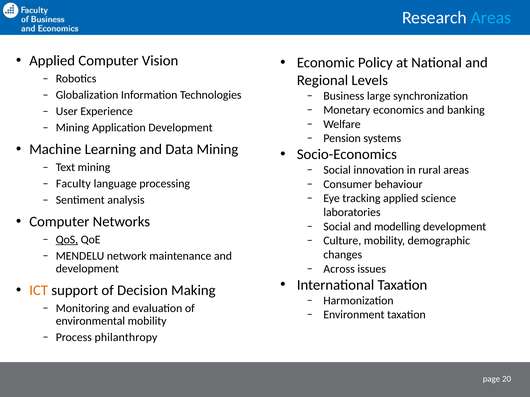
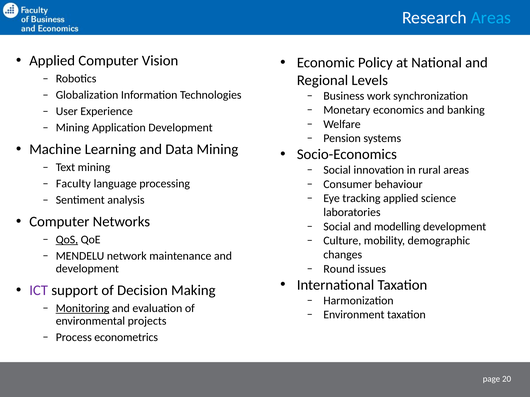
large: large -> work
Across: Across -> Round
ICT colour: orange -> purple
Monitoring underline: none -> present
environmental mobility: mobility -> projects
philanthropy: philanthropy -> econometrics
